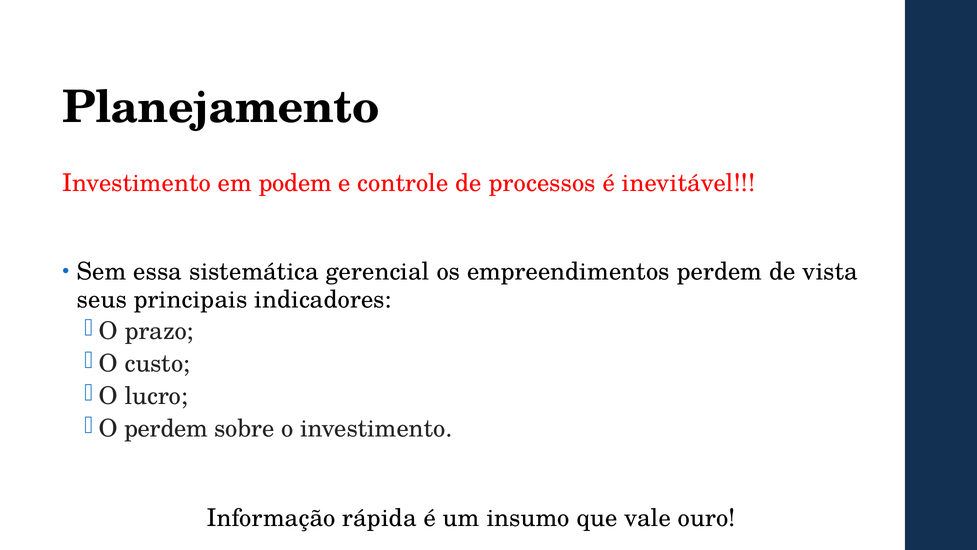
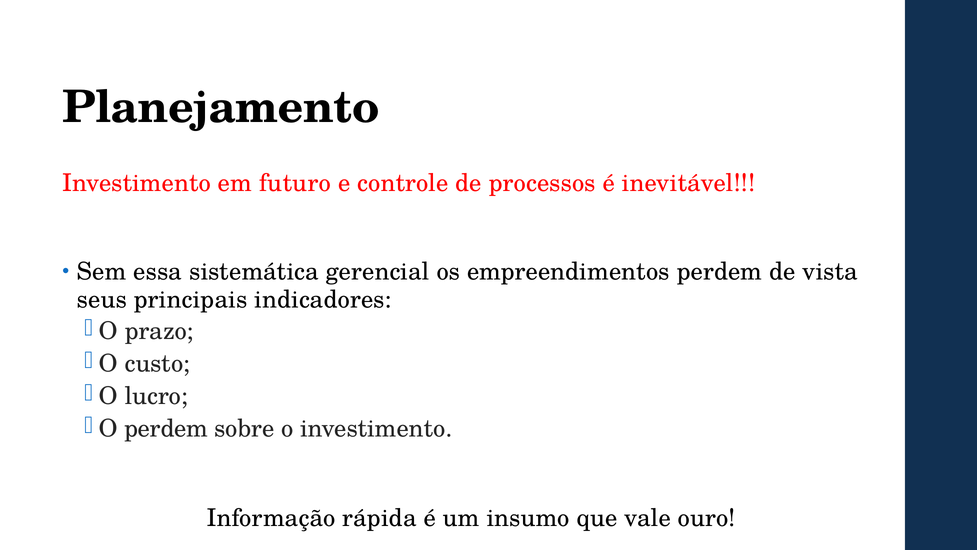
podem: podem -> futuro
